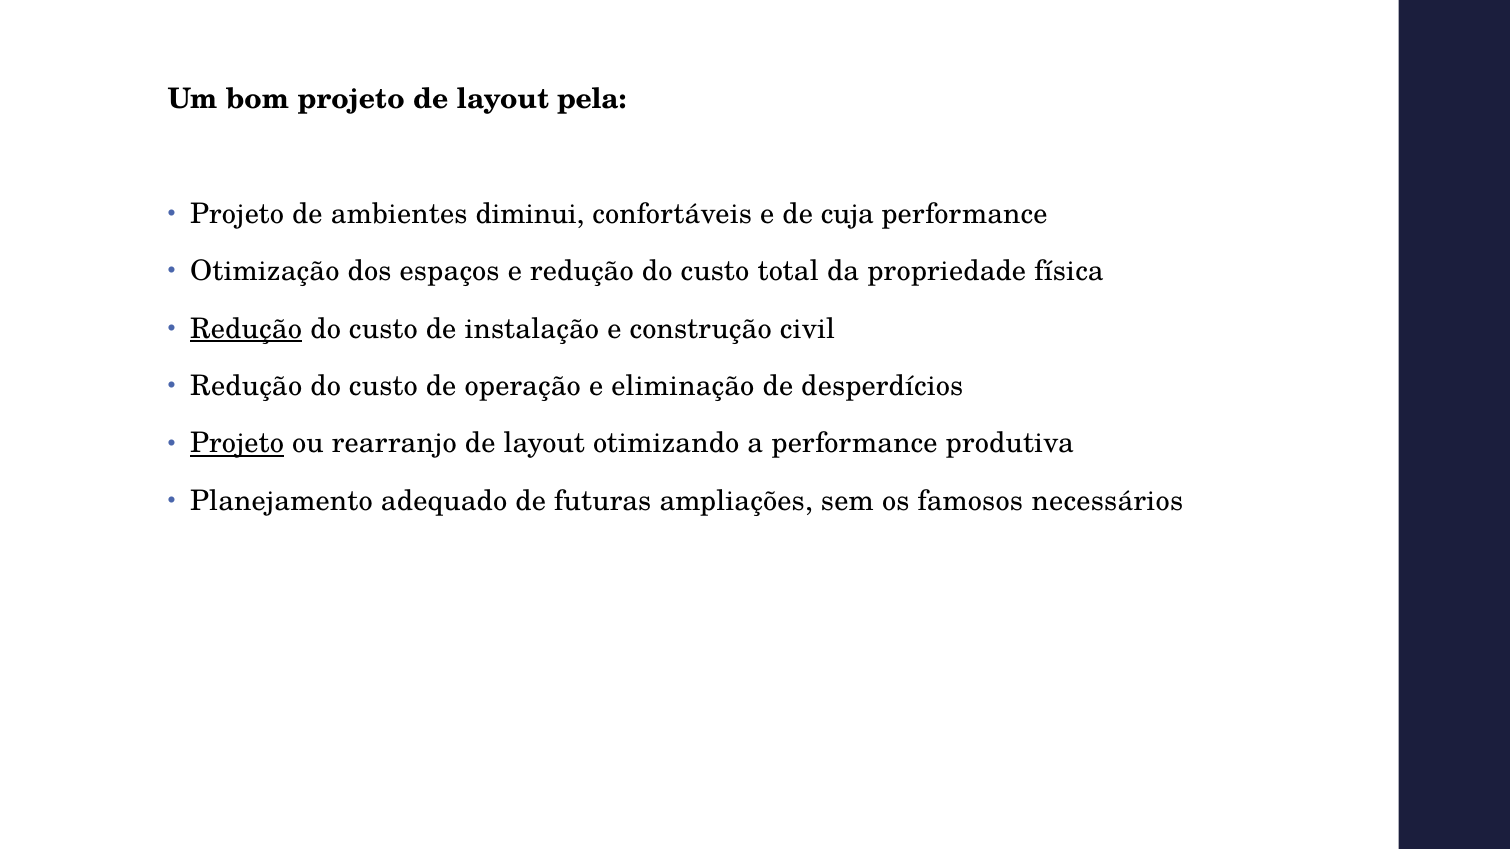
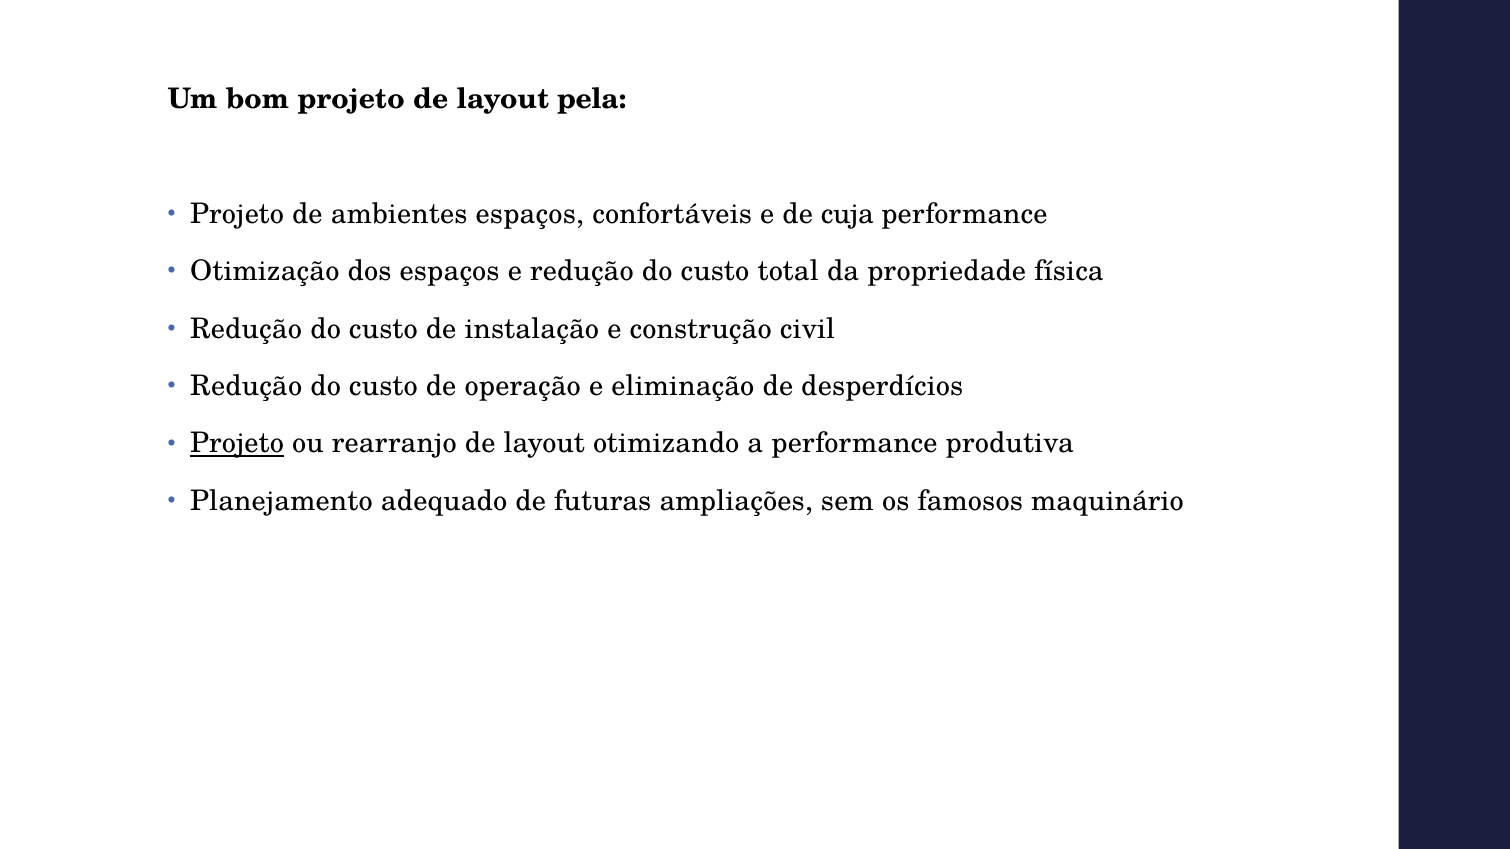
ambientes diminui: diminui -> espaços
Redução at (246, 329) underline: present -> none
necessários: necessários -> maquinário
